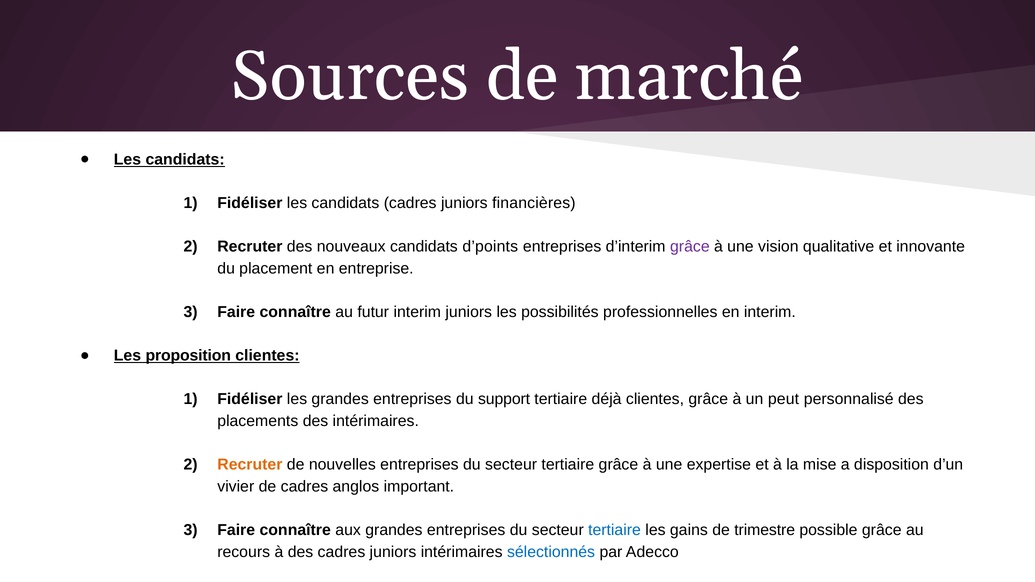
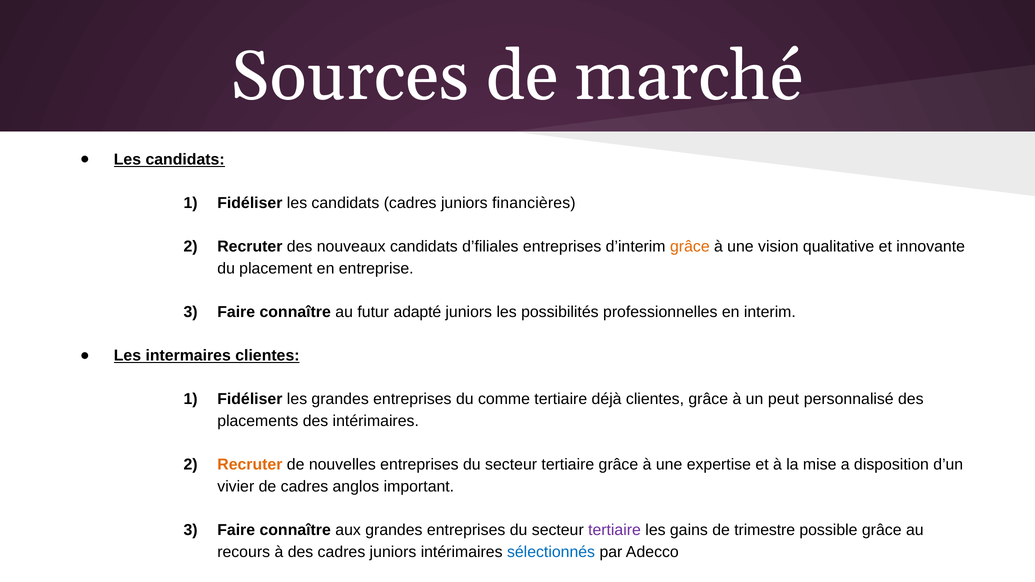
d’points: d’points -> d’filiales
grâce at (690, 247) colour: purple -> orange
futur interim: interim -> adapté
proposition: proposition -> intermaires
support: support -> comme
tertiaire at (614, 530) colour: blue -> purple
